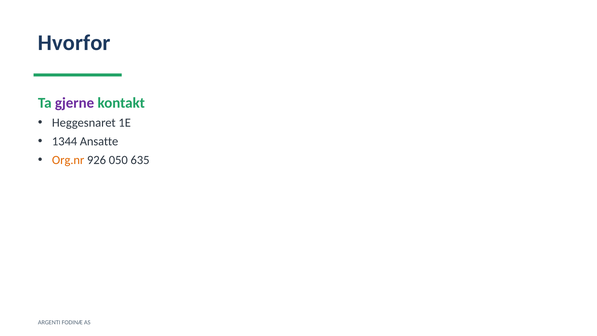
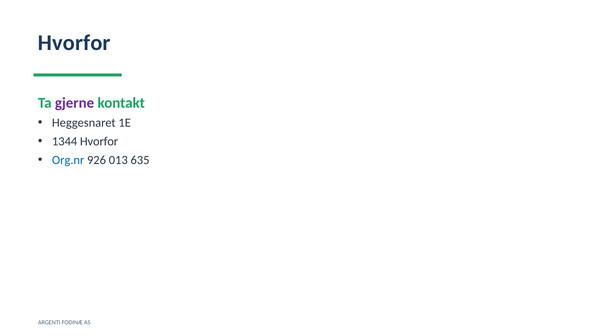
1344 Ansatte: Ansatte -> Hvorfor
Org.nr colour: orange -> blue
050: 050 -> 013
